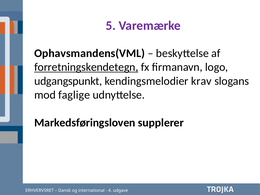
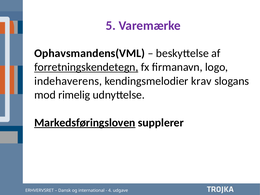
udgangspunkt: udgangspunkt -> indehaverens
faglige: faglige -> rimelig
Markedsføringsloven underline: none -> present
